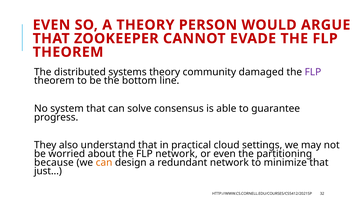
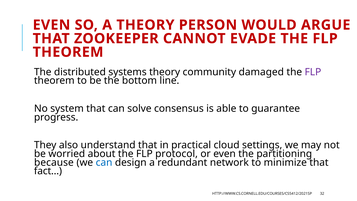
FLP network: network -> protocol
can at (104, 162) colour: orange -> blue
just…: just… -> fact…
